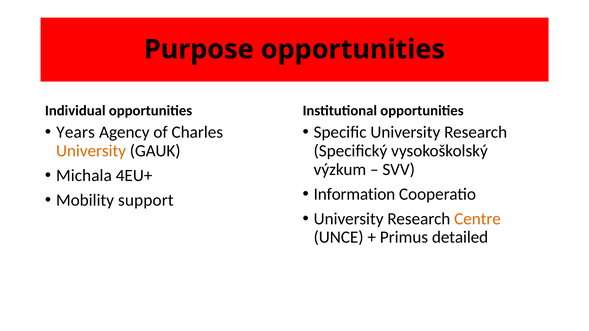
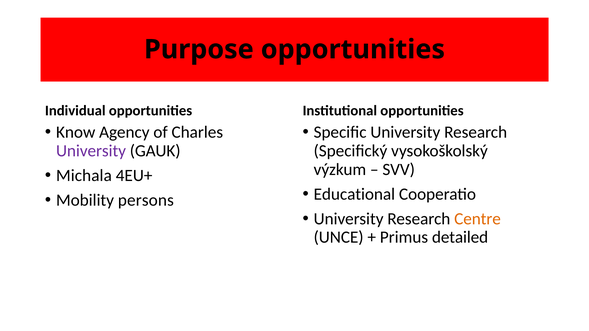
Years: Years -> Know
University at (91, 151) colour: orange -> purple
Information: Information -> Educational
support: support -> persons
